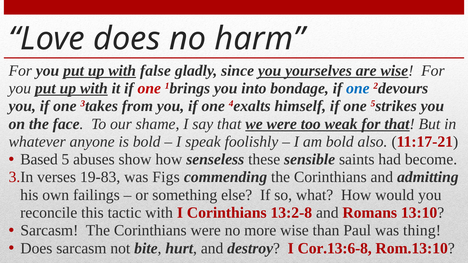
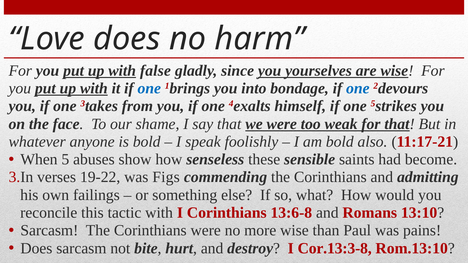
one at (149, 88) colour: red -> blue
Based: Based -> When
19-83: 19-83 -> 19-22
13:2-8: 13:2-8 -> 13:6-8
thing: thing -> pains
Cor.13:6-8: Cor.13:6-8 -> Cor.13:3-8
